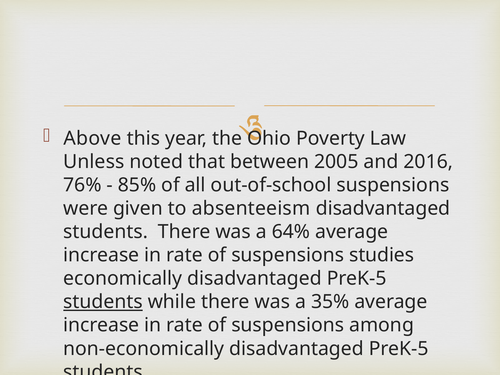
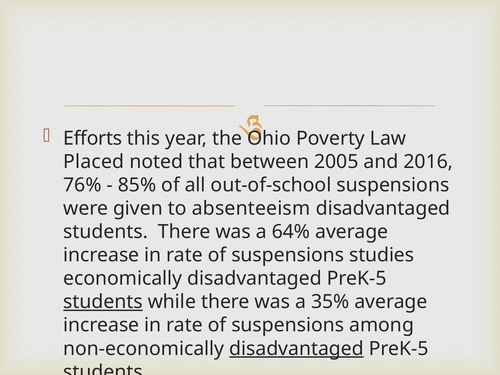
Above: Above -> Efforts
Unless: Unless -> Placed
disadvantaged at (297, 349) underline: none -> present
